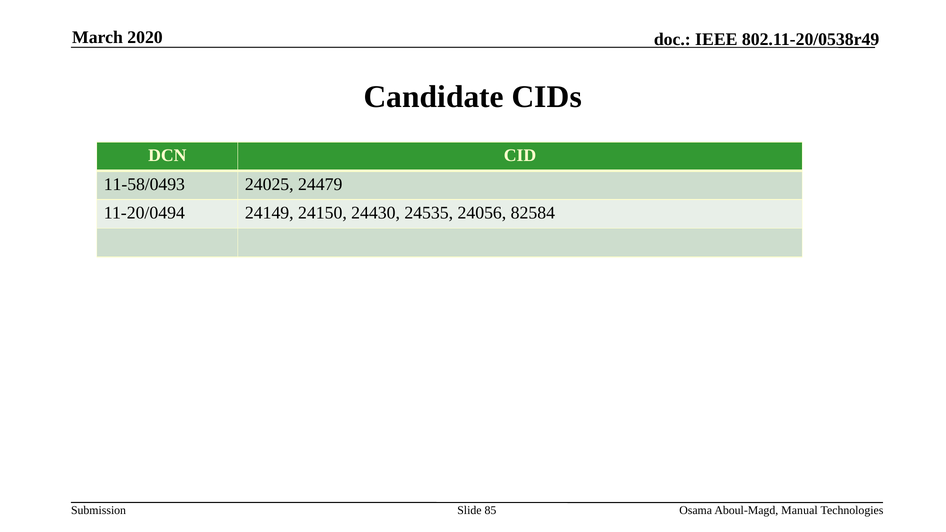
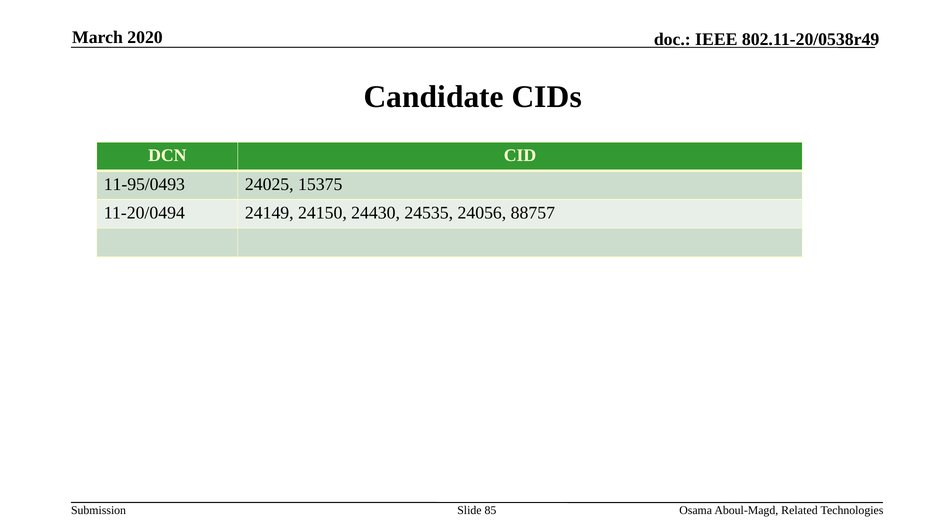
11-58/0493: 11-58/0493 -> 11-95/0493
24479: 24479 -> 15375
82584: 82584 -> 88757
Manual: Manual -> Related
